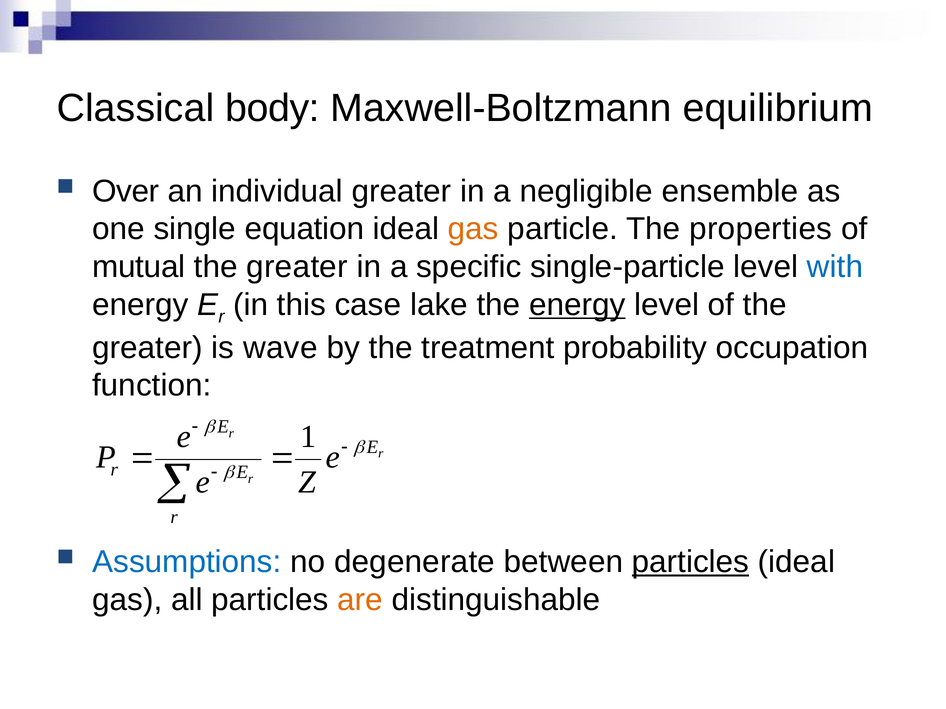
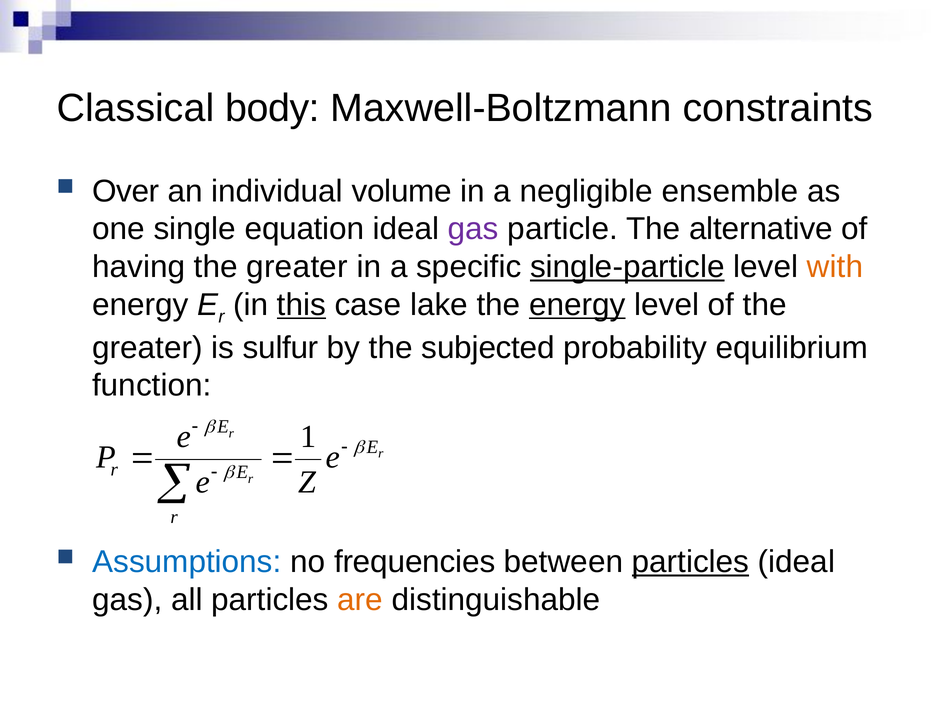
equilibrium: equilibrium -> constraints
individual greater: greater -> volume
gas at (473, 229) colour: orange -> purple
properties: properties -> alternative
mutual: mutual -> having
single-particle underline: none -> present
with colour: blue -> orange
this underline: none -> present
wave: wave -> sulfur
treatment: treatment -> subjected
occupation: occupation -> equilibrium
degenerate: degenerate -> frequencies
